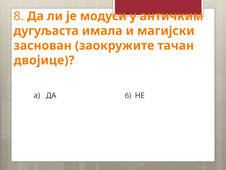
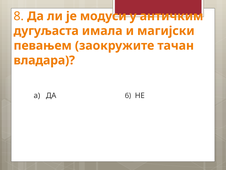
заснован: заснован -> певањем
двојице: двојице -> владара
